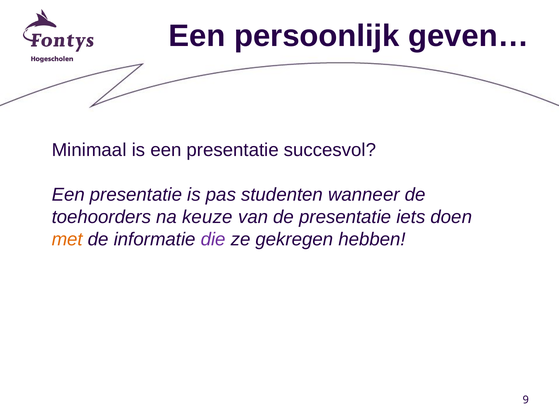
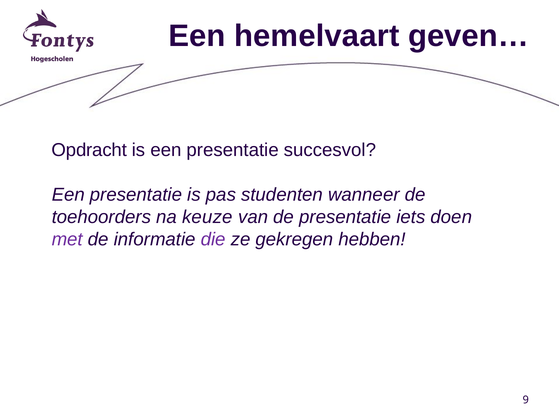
persoonlijk: persoonlijk -> hemelvaart
Minimaal: Minimaal -> Opdracht
met colour: orange -> purple
